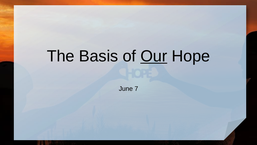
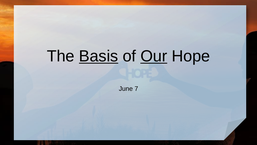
Basis underline: none -> present
